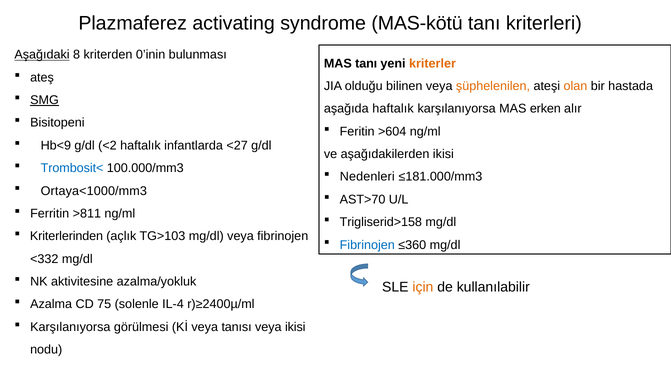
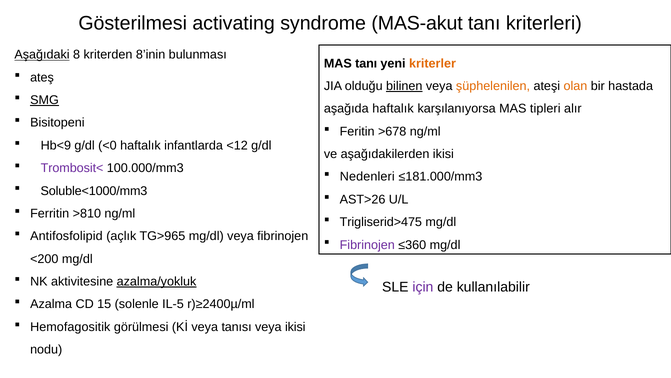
Plazmaferez: Plazmaferez -> Gösterilmesi
MAS-kötü: MAS-kötü -> MAS-akut
0’inin: 0’inin -> 8’inin
bilinen underline: none -> present
erken: erken -> tipleri
>604: >604 -> >678
<2: <2 -> <0
<27: <27 -> <12
Trombosit< colour: blue -> purple
Ortaya<1000/mm3: Ortaya<1000/mm3 -> Soluble<1000/mm3
AST>70: AST>70 -> AST>26
>811: >811 -> >810
Trigliserid>158: Trigliserid>158 -> Trigliserid>475
Kriterlerinden: Kriterlerinden -> Antifosfolipid
TG>103: TG>103 -> TG>965
Fibrinojen at (367, 244) colour: blue -> purple
<332: <332 -> <200
azalma/yokluk underline: none -> present
için colour: orange -> purple
75: 75 -> 15
IL-4: IL-4 -> IL-5
Karşılanıyorsa at (70, 326): Karşılanıyorsa -> Hemofagositik
